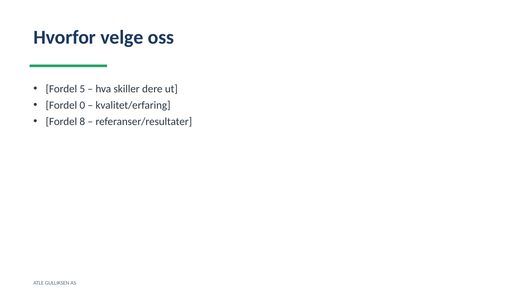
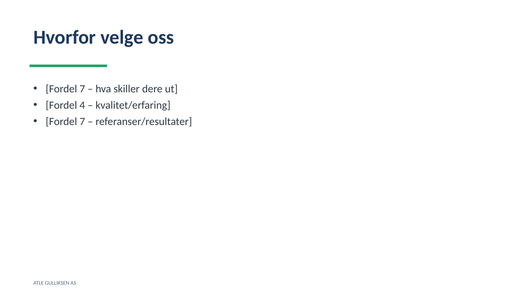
5 at (82, 89): 5 -> 7
0: 0 -> 4
8 at (82, 122): 8 -> 7
